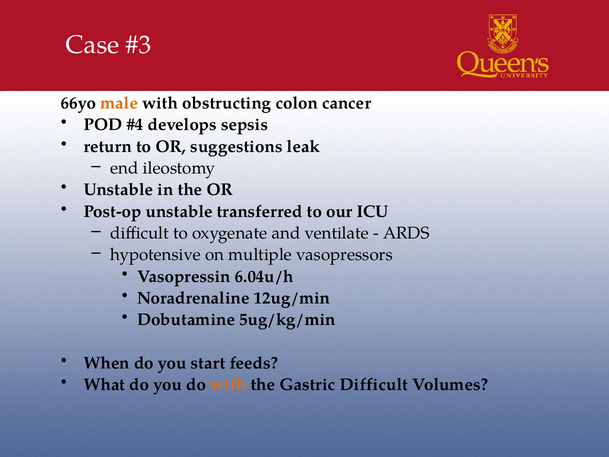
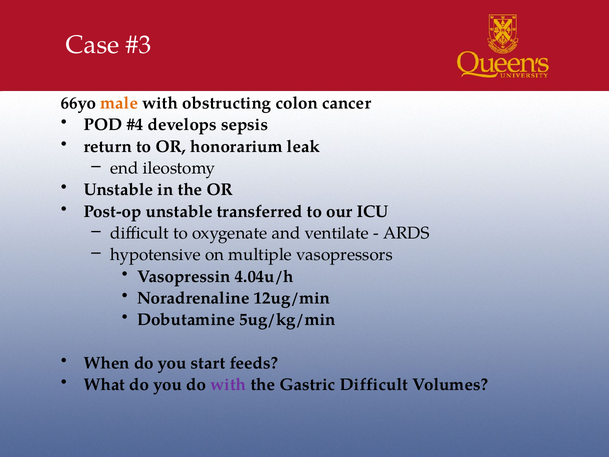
suggestions: suggestions -> honorarium
6.04u/h: 6.04u/h -> 4.04u/h
with at (228, 385) colour: orange -> purple
